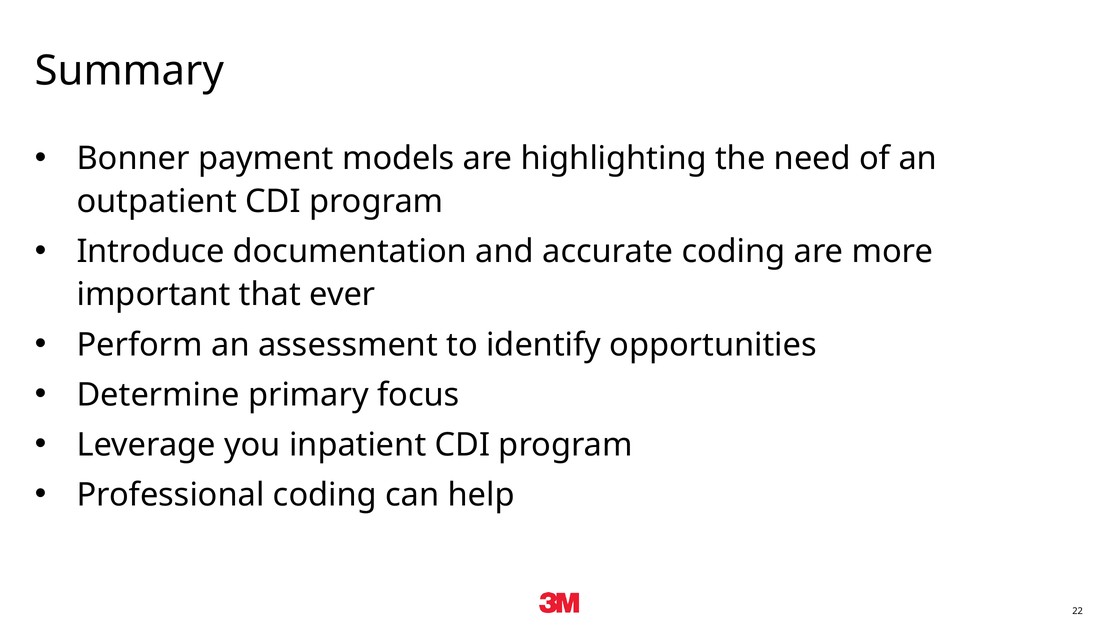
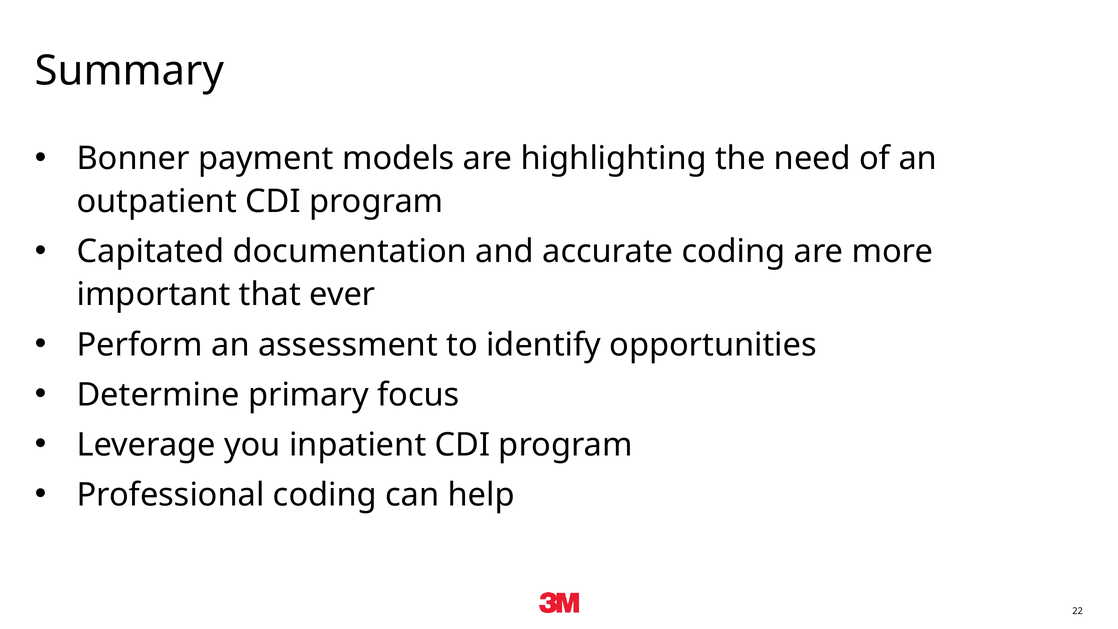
Introduce: Introduce -> Capitated
